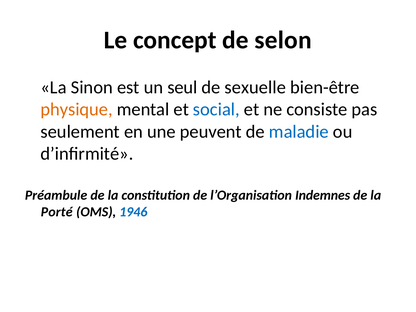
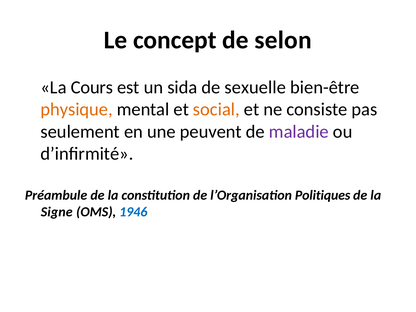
Sinon: Sinon -> Cours
seul: seul -> sida
social colour: blue -> orange
maladie colour: blue -> purple
Indemnes: Indemnes -> Politiques
Porté: Porté -> Signe
